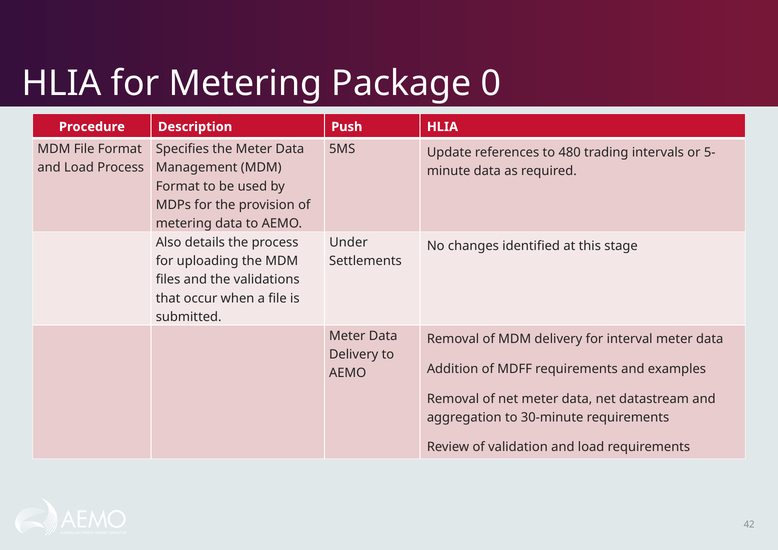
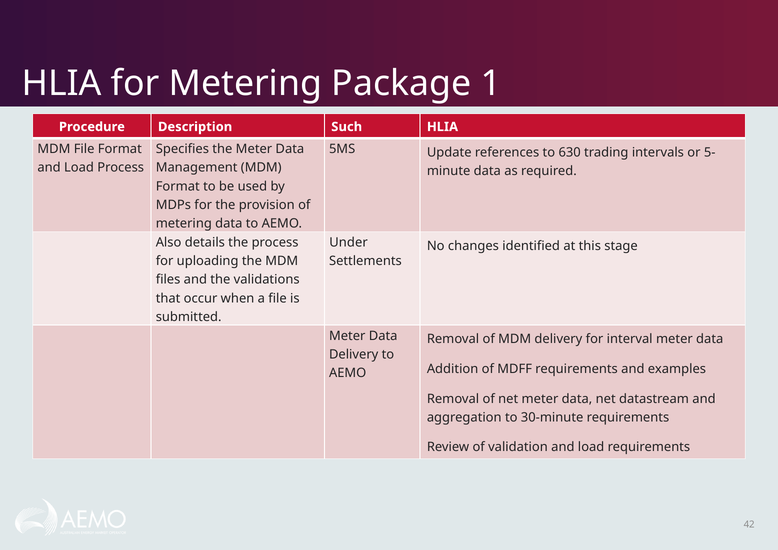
0: 0 -> 1
Push: Push -> Such
480: 480 -> 630
